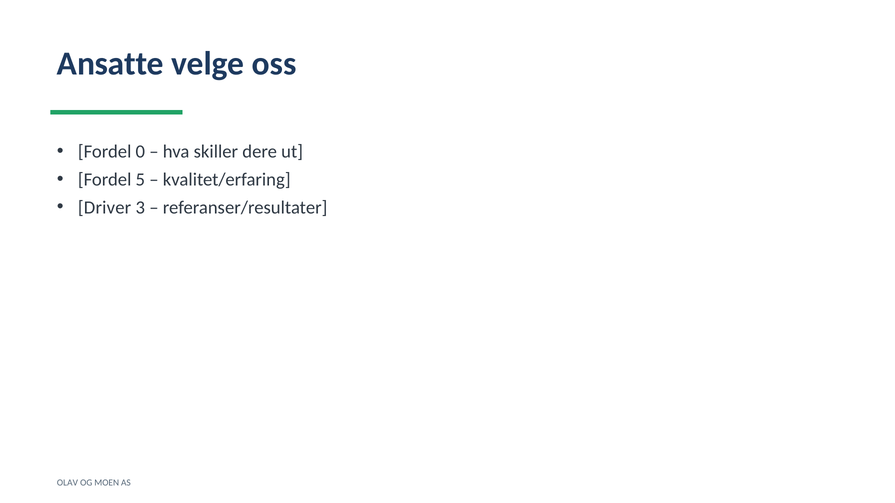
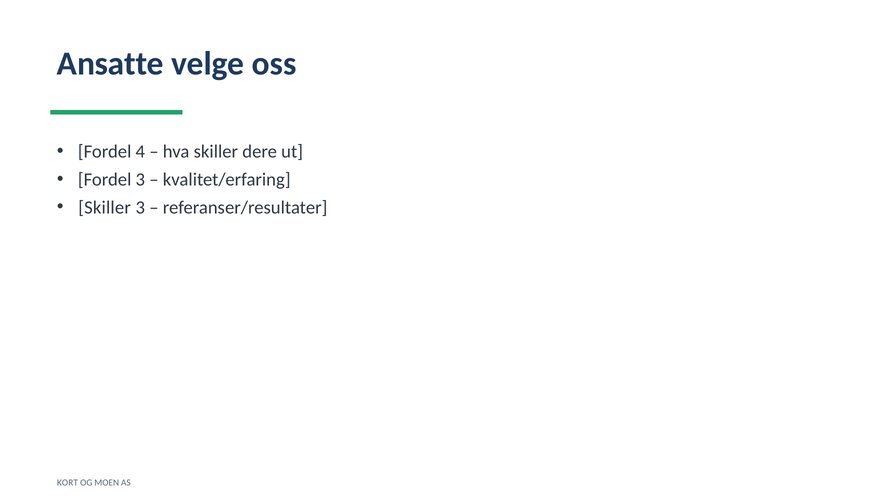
0: 0 -> 4
Fordel 5: 5 -> 3
Driver at (105, 208): Driver -> Skiller
OLAV: OLAV -> KORT
